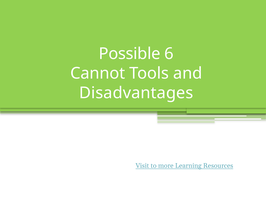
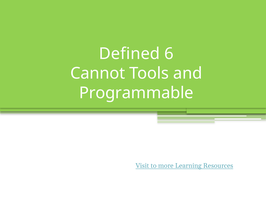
Possible: Possible -> Defined
Disadvantages: Disadvantages -> Programmable
